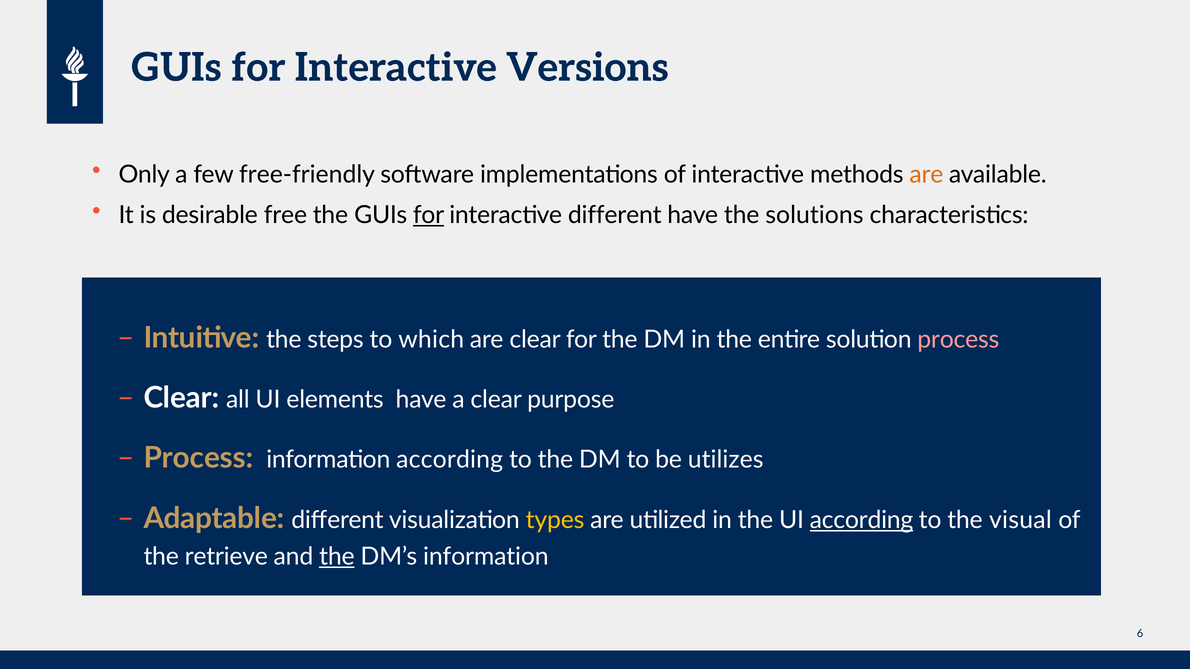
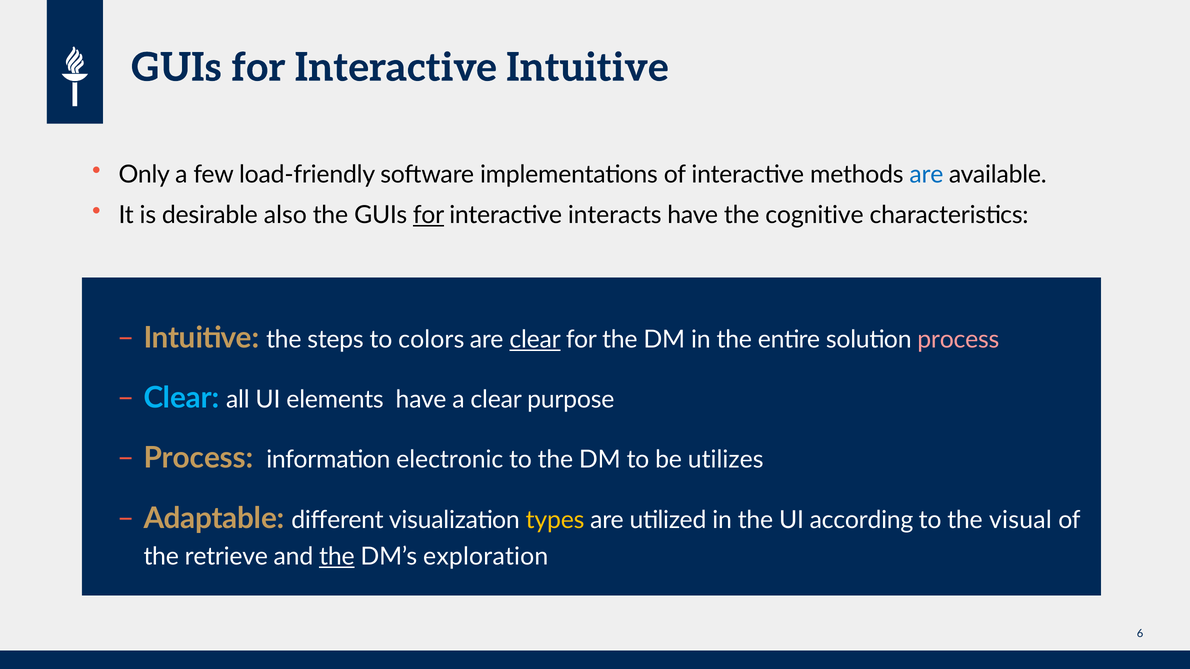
Interactive Versions: Versions -> Intuitive
free-friendly: free-friendly -> load-friendly
are at (926, 174) colour: orange -> blue
free: free -> also
interactive different: different -> interacts
solutions: solutions -> cognitive
which: which -> colors
clear at (535, 340) underline: none -> present
Clear at (181, 398) colour: white -> light blue
information according: according -> electronic
according at (862, 520) underline: present -> none
DM’s information: information -> exploration
